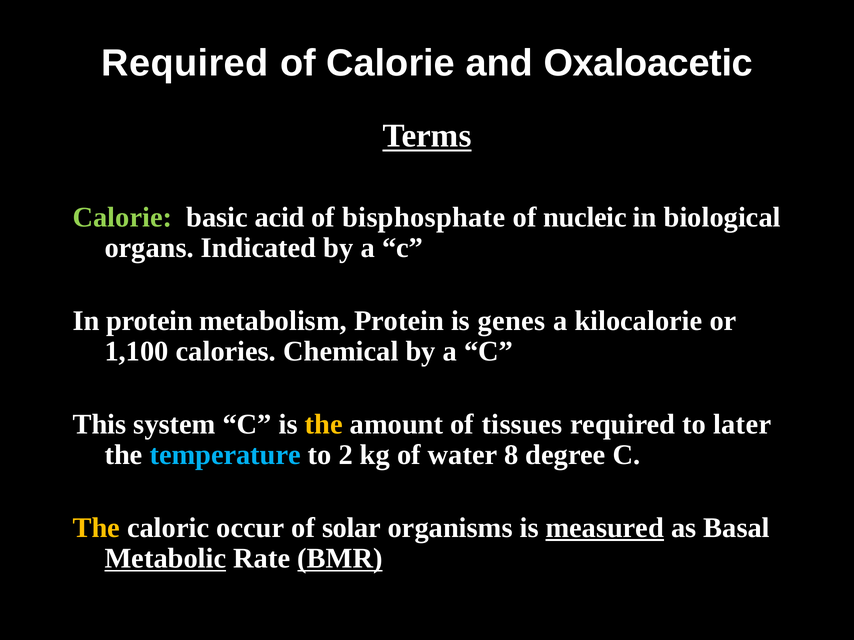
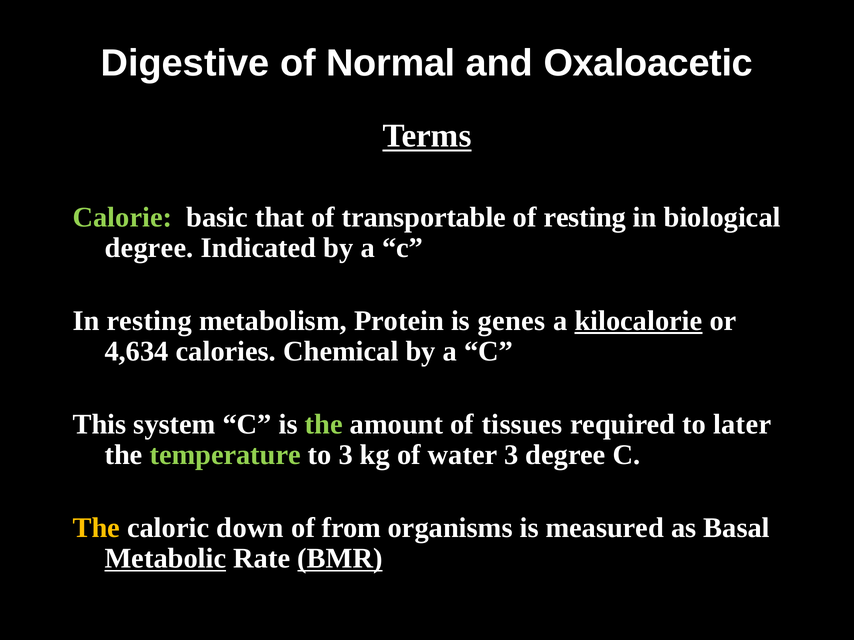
Required at (185, 63): Required -> Digestive
of Calorie: Calorie -> Normal
acid: acid -> that
bisphosphate: bisphosphate -> transportable
of nucleic: nucleic -> resting
organs at (149, 248): organs -> degree
In protein: protein -> resting
kilocalorie underline: none -> present
1,100: 1,100 -> 4,634
the at (324, 425) colour: yellow -> light green
temperature colour: light blue -> light green
to 2: 2 -> 3
water 8: 8 -> 3
occur: occur -> down
solar: solar -> from
measured underline: present -> none
